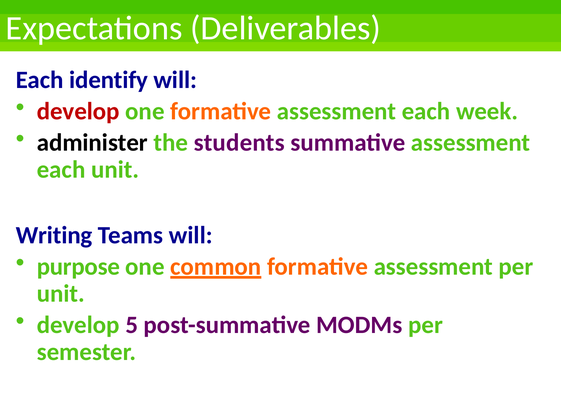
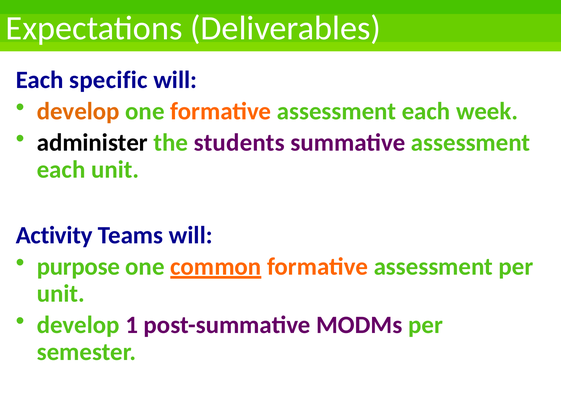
identify: identify -> specific
develop at (78, 111) colour: red -> orange
Writing: Writing -> Activity
5: 5 -> 1
